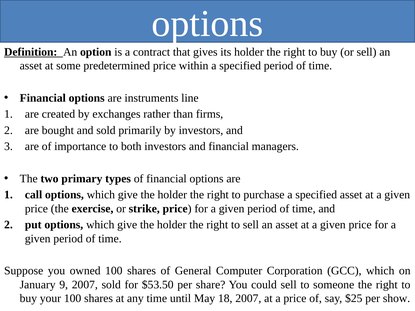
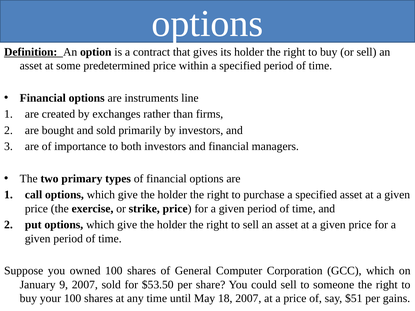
$25: $25 -> $51
show: show -> gains
